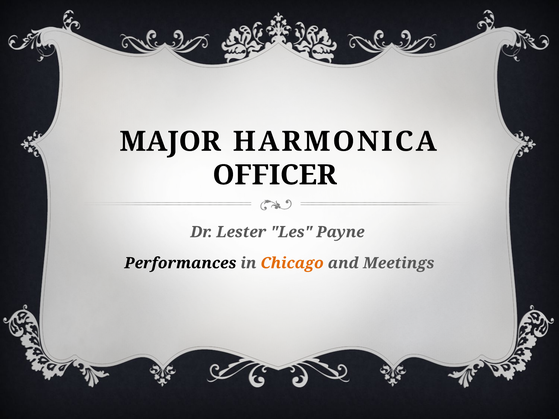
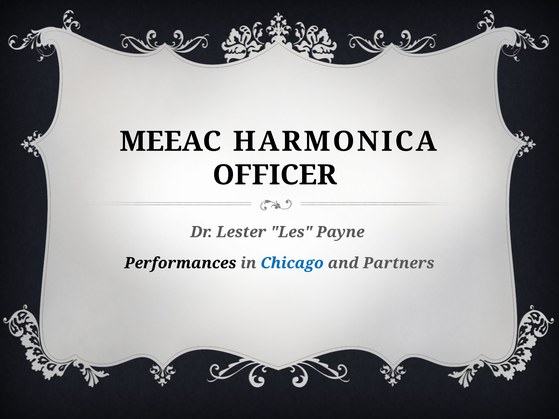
MAJOR: MAJOR -> MEEAC
Chicago colour: orange -> blue
Meetings: Meetings -> Partners
